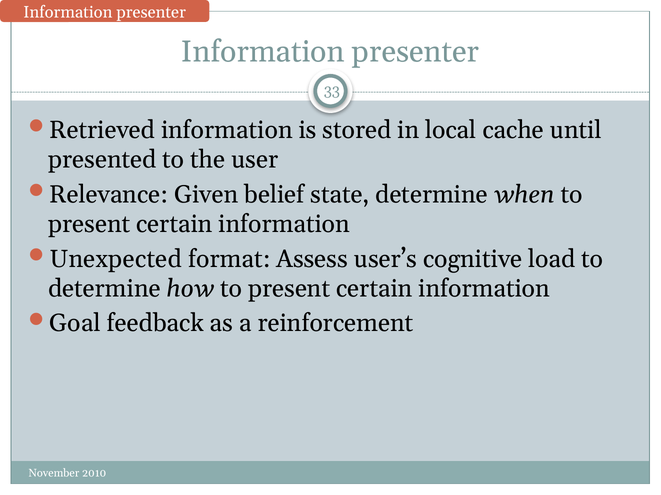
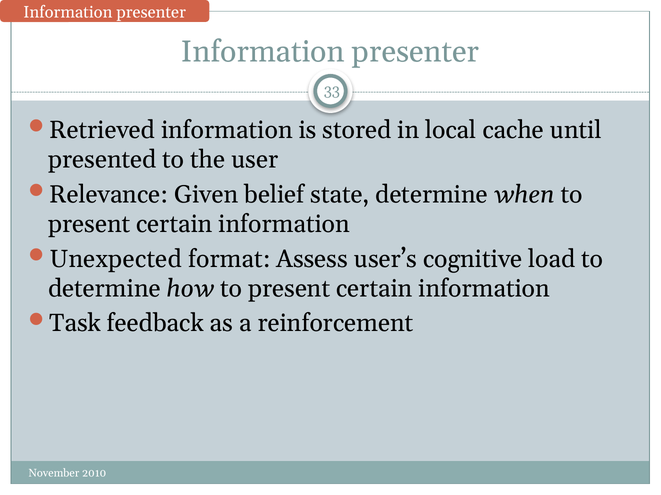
Goal: Goal -> Task
